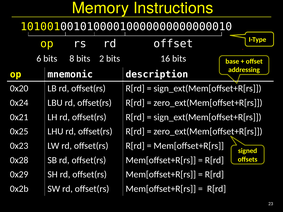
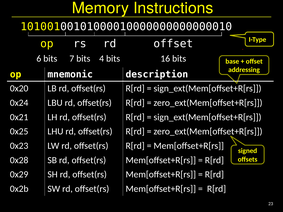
8: 8 -> 7
2: 2 -> 4
